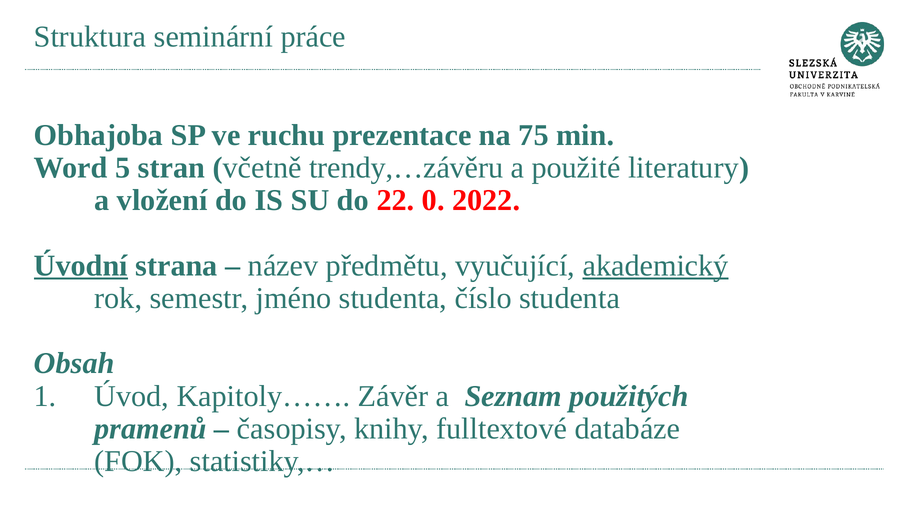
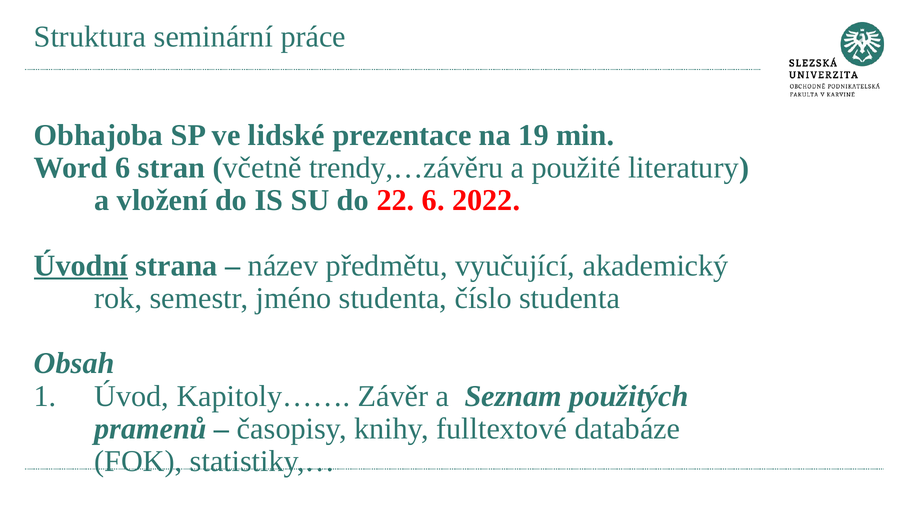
ruchu: ruchu -> lidské
75: 75 -> 19
Word 5: 5 -> 6
22 0: 0 -> 6
akademický underline: present -> none
